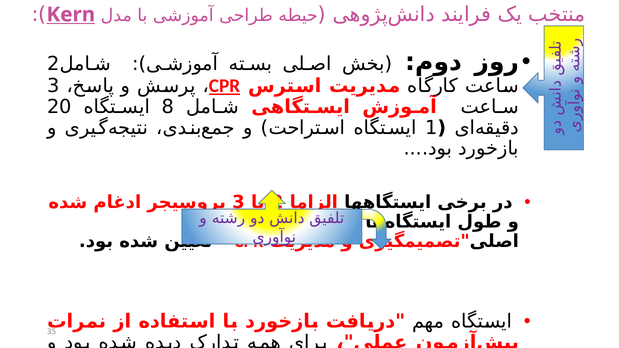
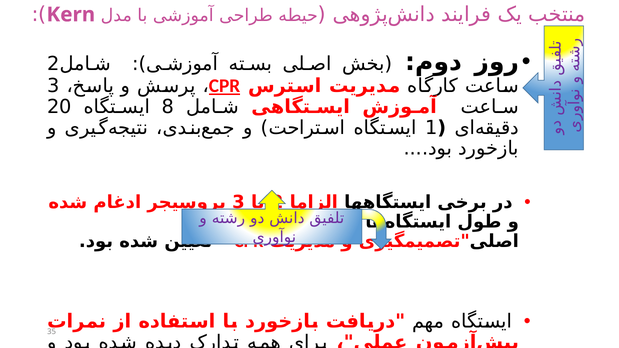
Kern underline: present -> none
